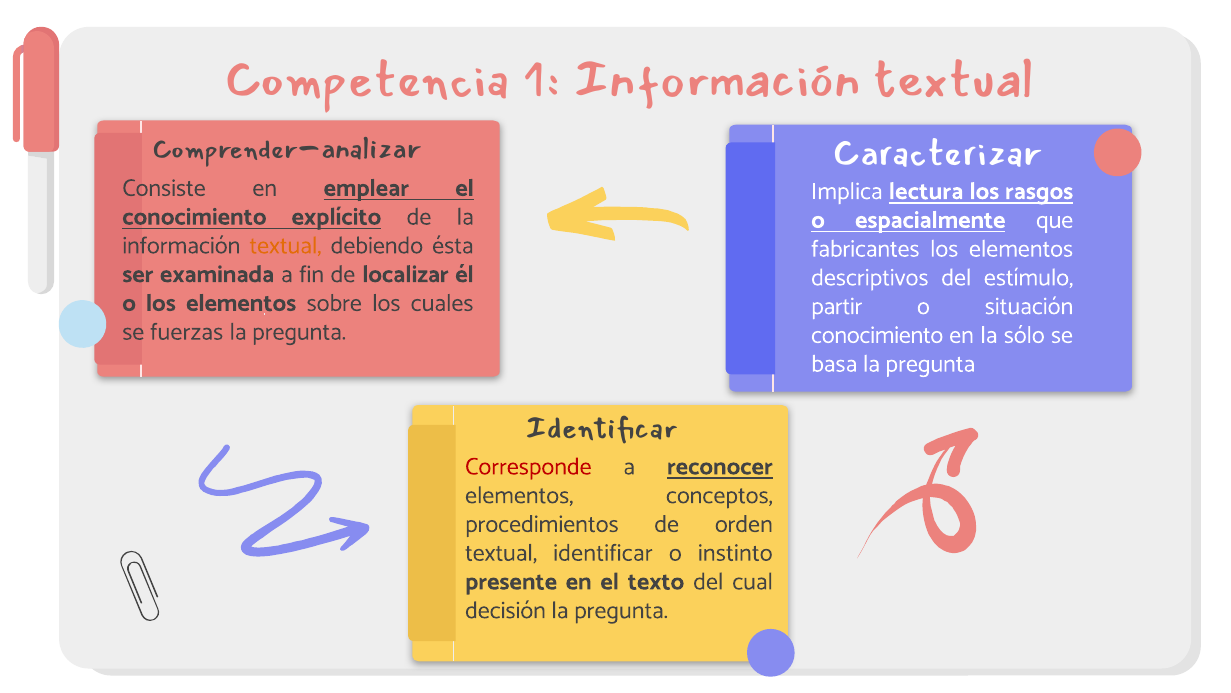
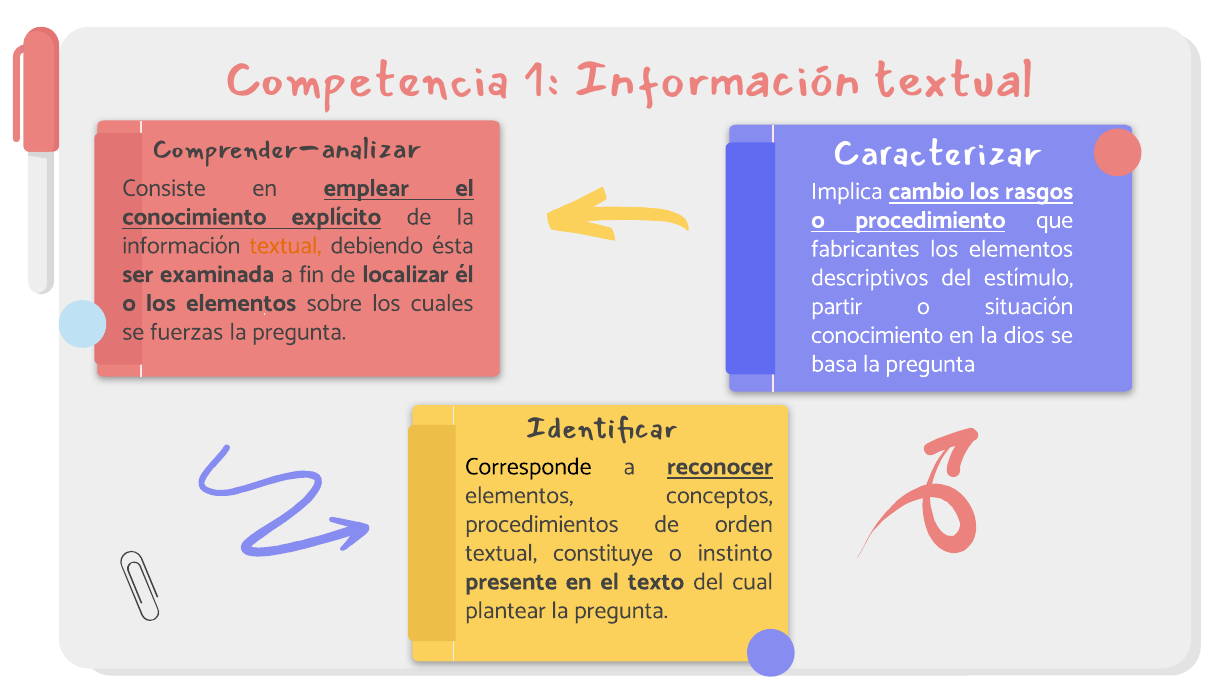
lectura: lectura -> cambio
espacialmente: espacialmente -> procedimiento
sólo: sólo -> dios
Corresponde colour: red -> black
textual identificar: identificar -> constituye
decisión: decisión -> plantear
